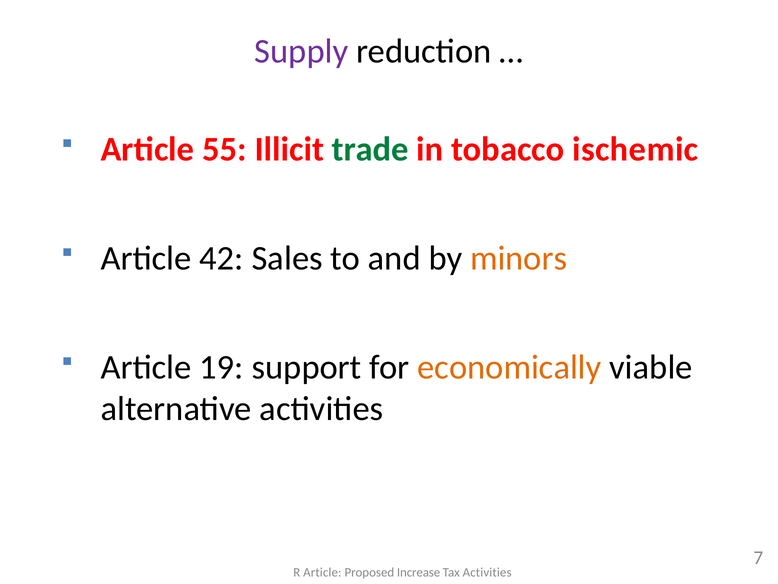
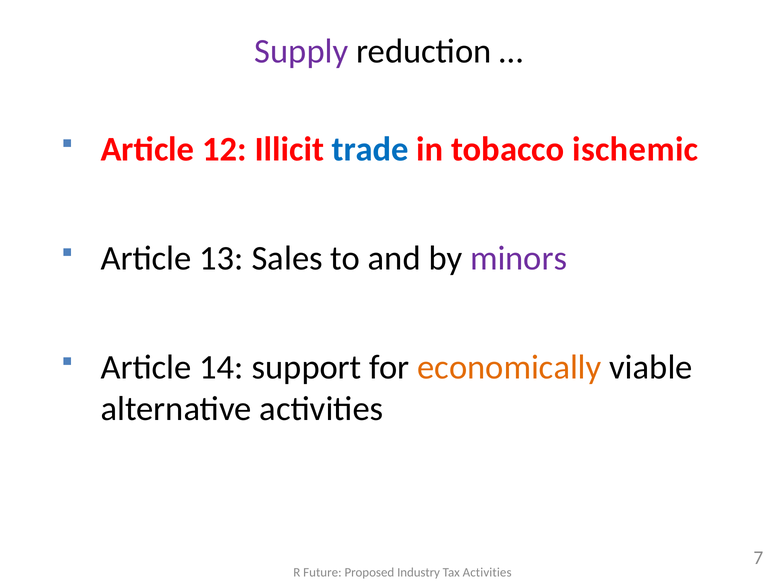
55: 55 -> 12
trade colour: green -> blue
42: 42 -> 13
minors colour: orange -> purple
19: 19 -> 14
R Article: Article -> Future
Increase: Increase -> Industry
